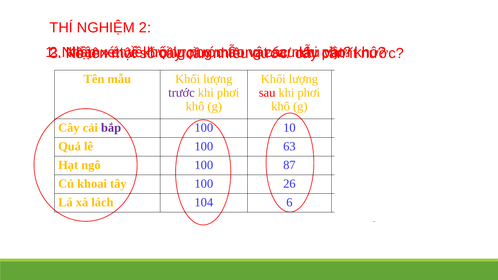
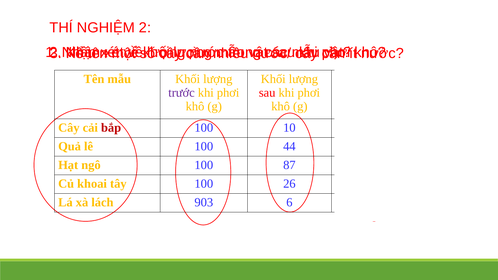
bắp colour: purple -> red
63: 63 -> 44
104: 104 -> 903
